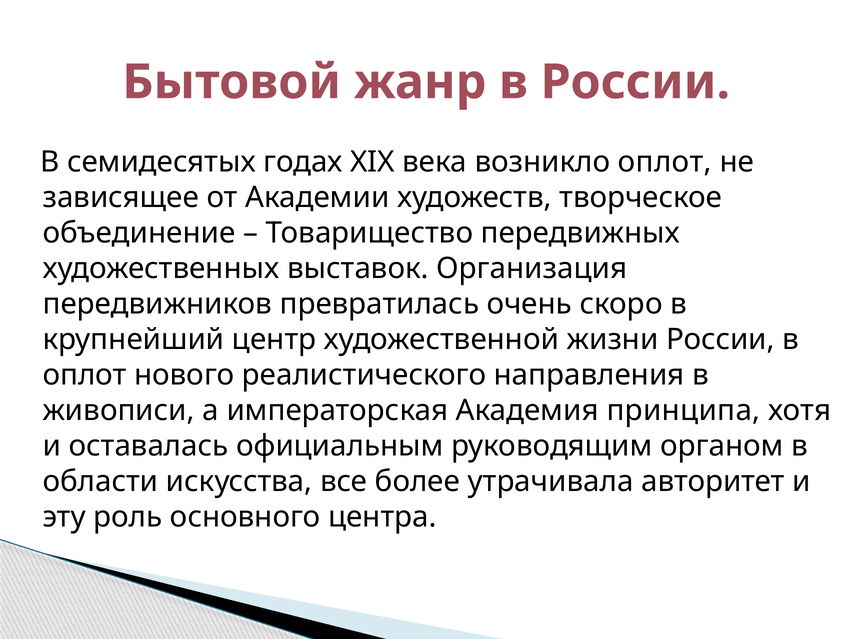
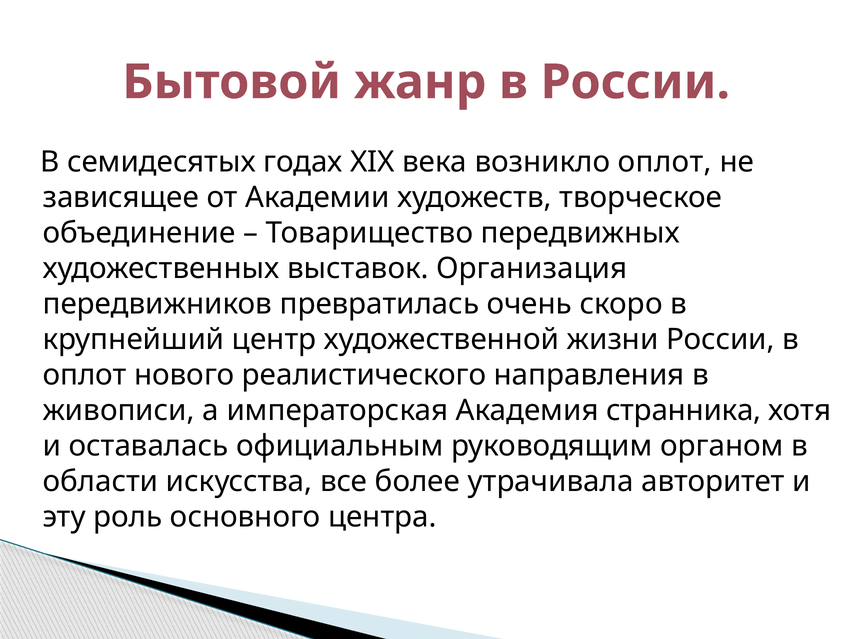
принципа: принципа -> странника
